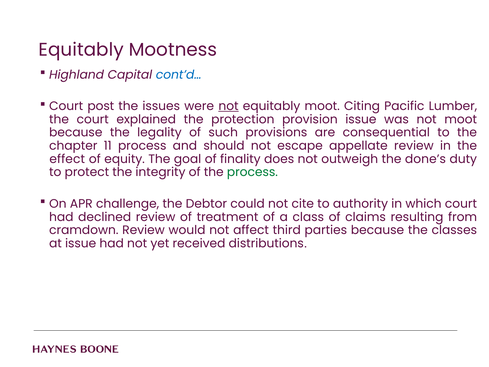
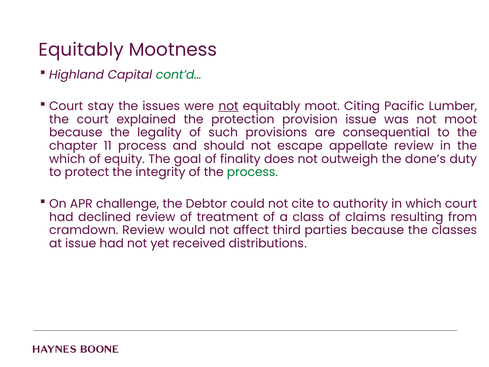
cont’d… colour: blue -> green
post: post -> stay
effect at (67, 159): effect -> which
